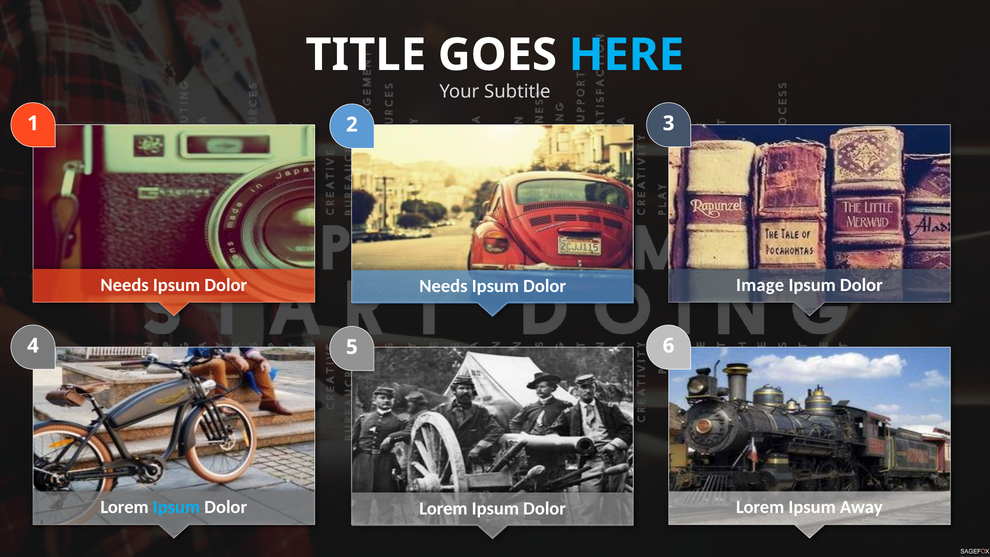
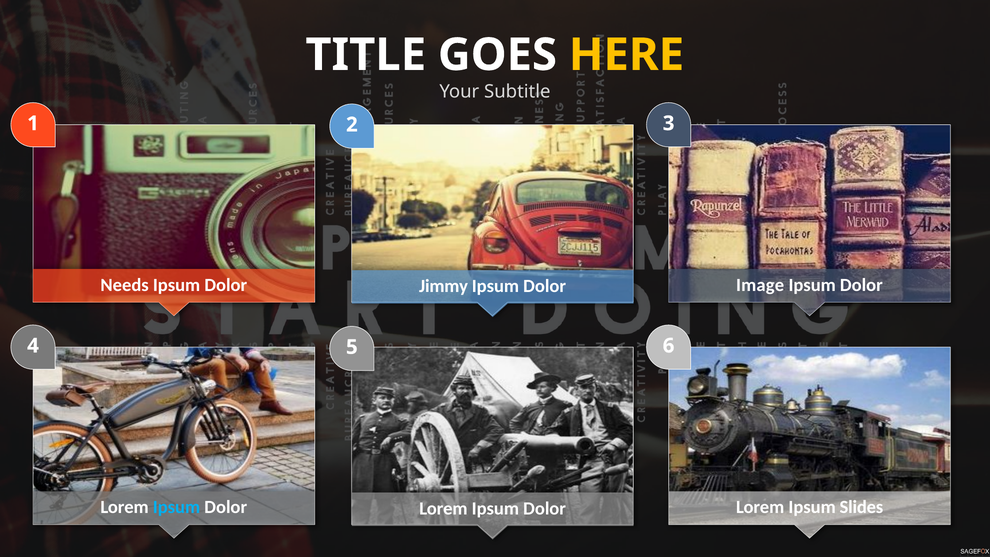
HERE colour: light blue -> yellow
Needs at (443, 286): Needs -> Jimmy
Away: Away -> Slides
